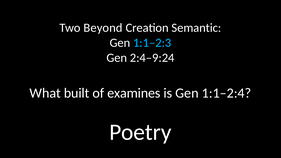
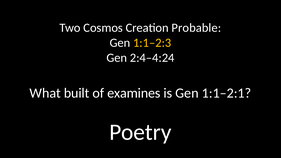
Beyond: Beyond -> Cosmos
Semantic: Semantic -> Probable
1:1–2:3 colour: light blue -> yellow
2:4–9:24: 2:4–9:24 -> 2:4–4:24
1:1–2:4: 1:1–2:4 -> 1:1–2:1
